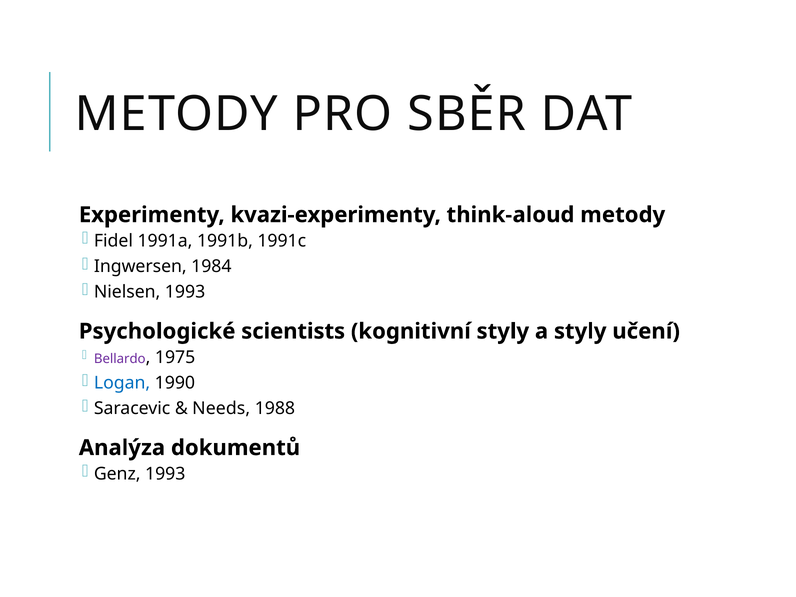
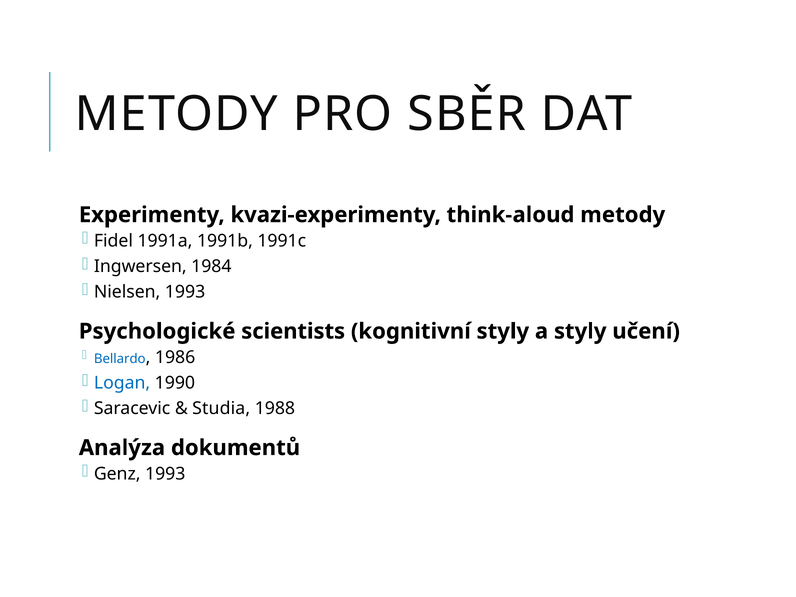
Bellardo colour: purple -> blue
1975: 1975 -> 1986
Needs: Needs -> Studia
